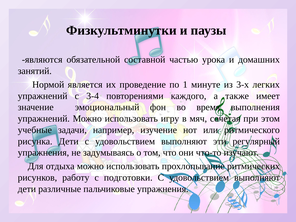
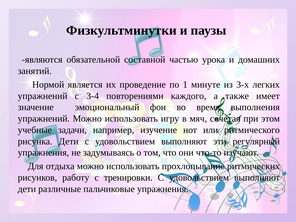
подготовки: подготовки -> тренировки
